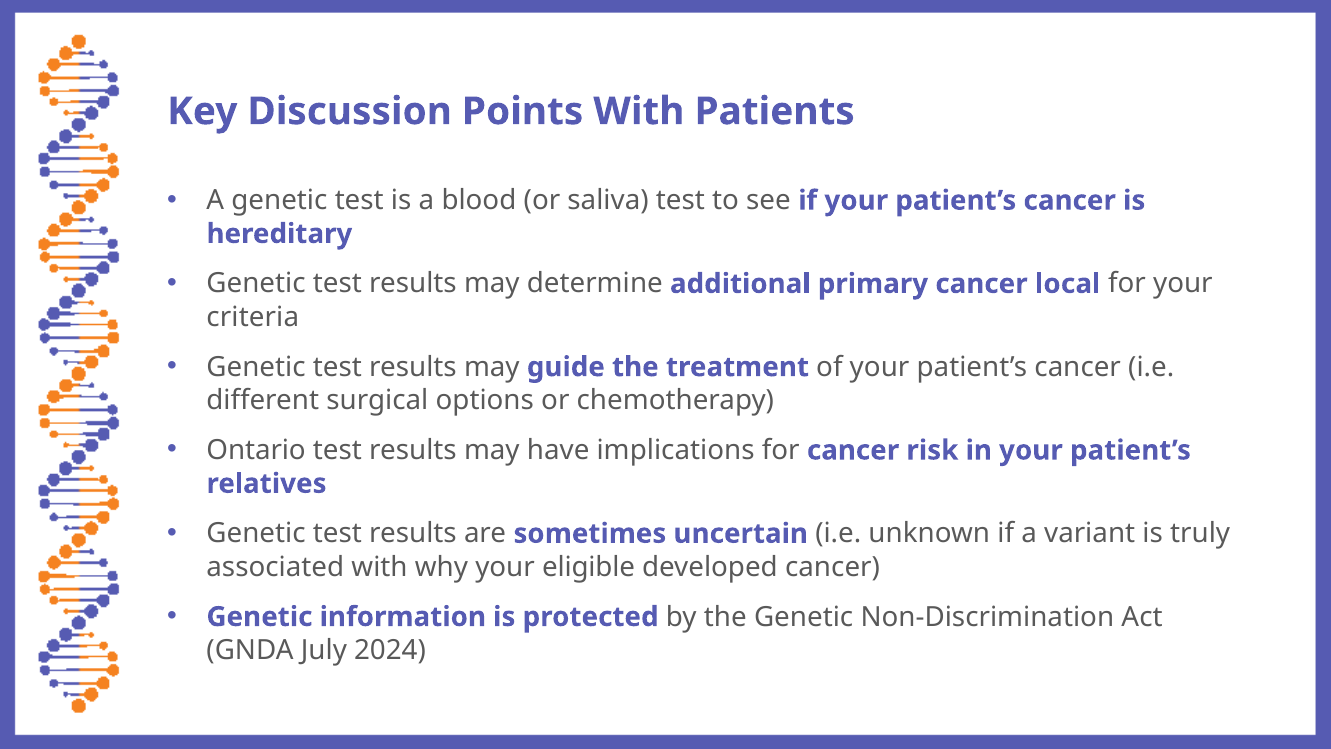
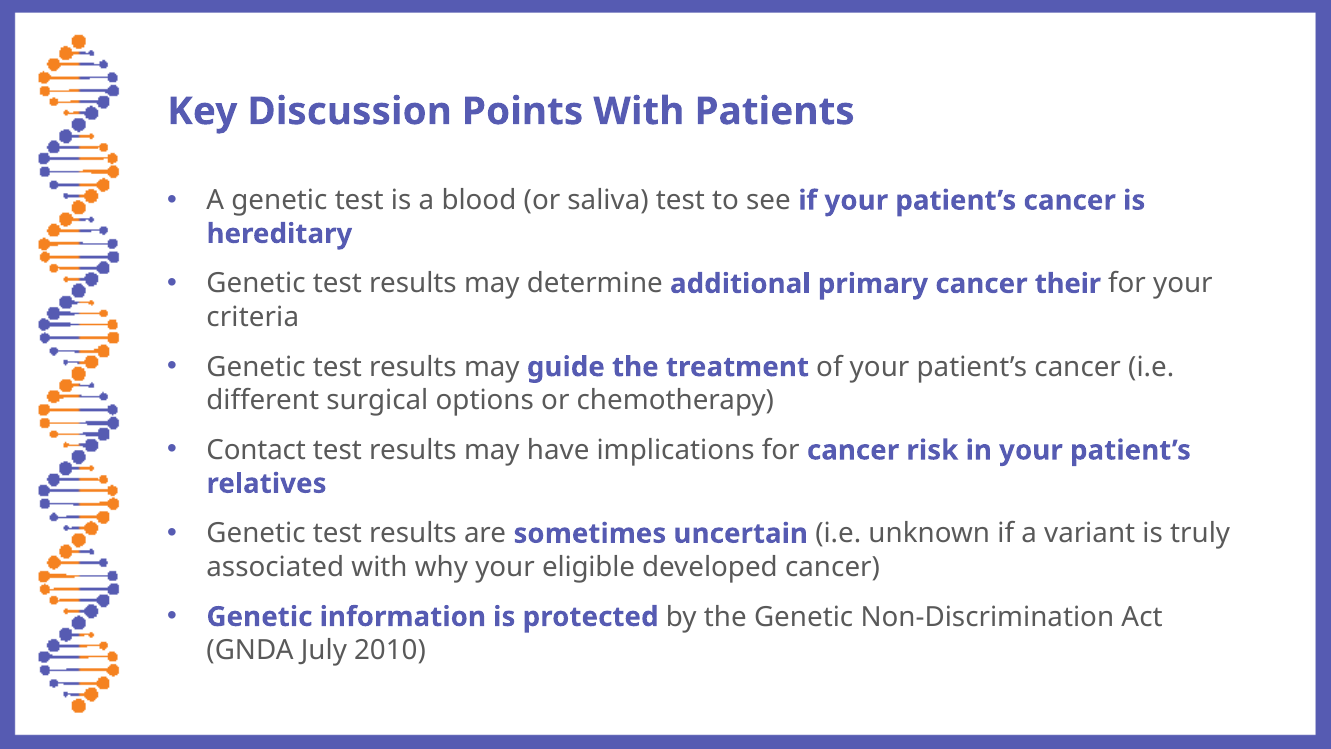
local: local -> their
Ontario: Ontario -> Contact
2024: 2024 -> 2010
